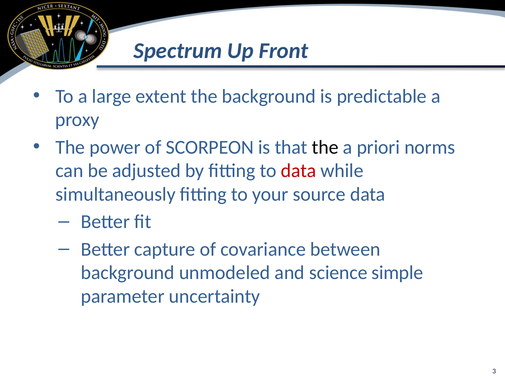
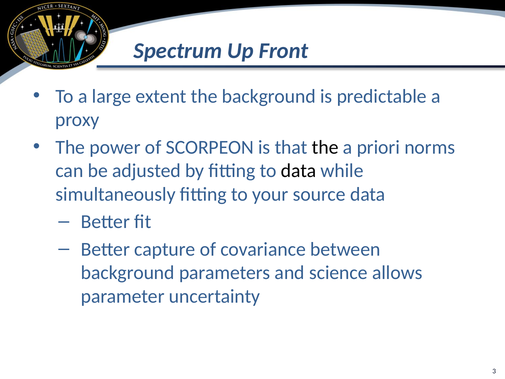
data at (299, 171) colour: red -> black
unmodeled: unmodeled -> parameters
simple: simple -> allows
